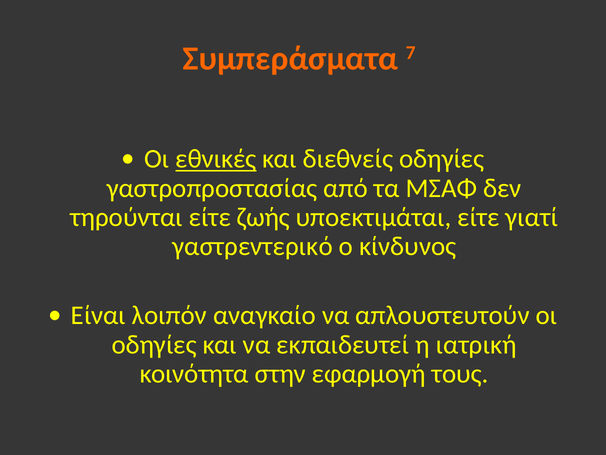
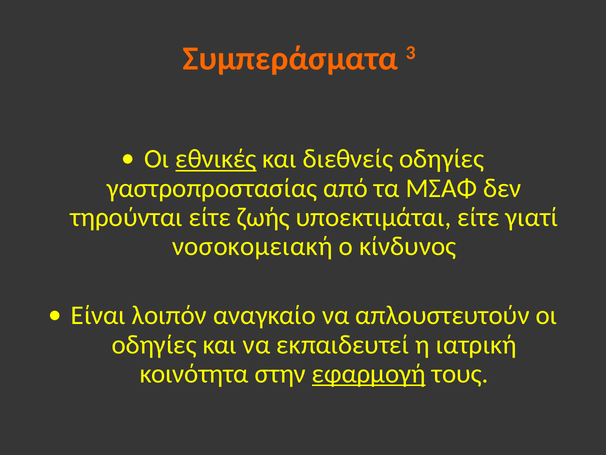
7: 7 -> 3
γαστρεντερικό: γαστρεντερικό -> νοσοκομειακή
εφαρμογή underline: none -> present
